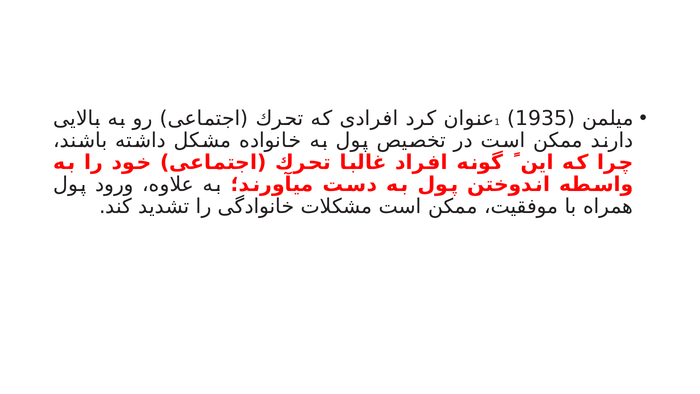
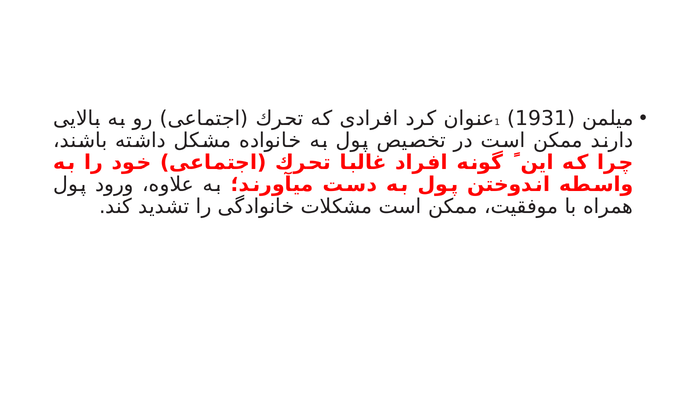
1935: 1935 -> 1931
